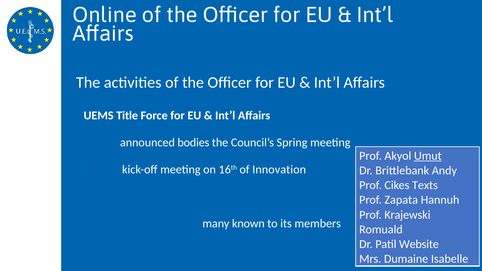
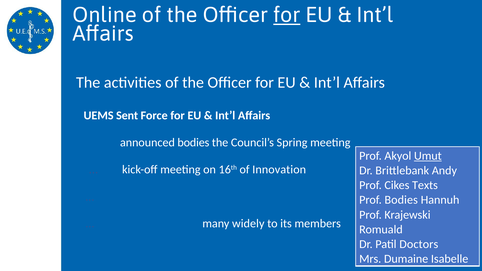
for at (287, 15) underline: none -> present
Title: Title -> Sent
Prof Zapata: Zapata -> Bodies
known: known -> widely
Website: Website -> Doctors
